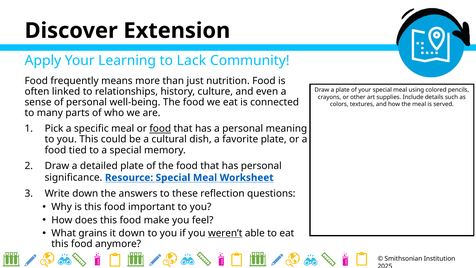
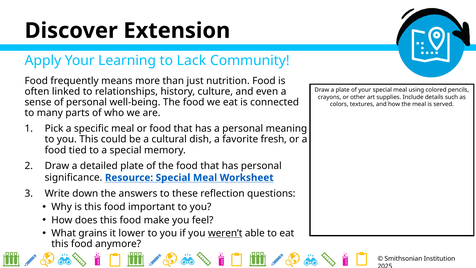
food at (160, 129) underline: present -> none
favorite plate: plate -> fresh
it down: down -> lower
